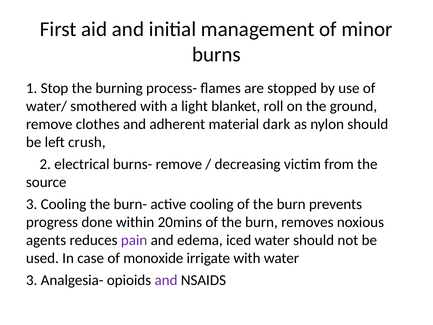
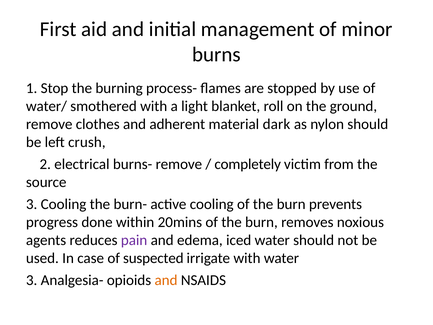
decreasing: decreasing -> completely
monoxide: monoxide -> suspected
and at (166, 280) colour: purple -> orange
